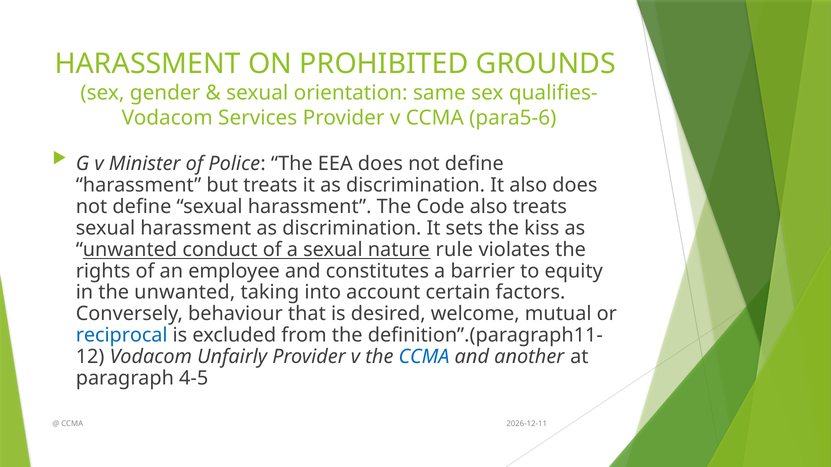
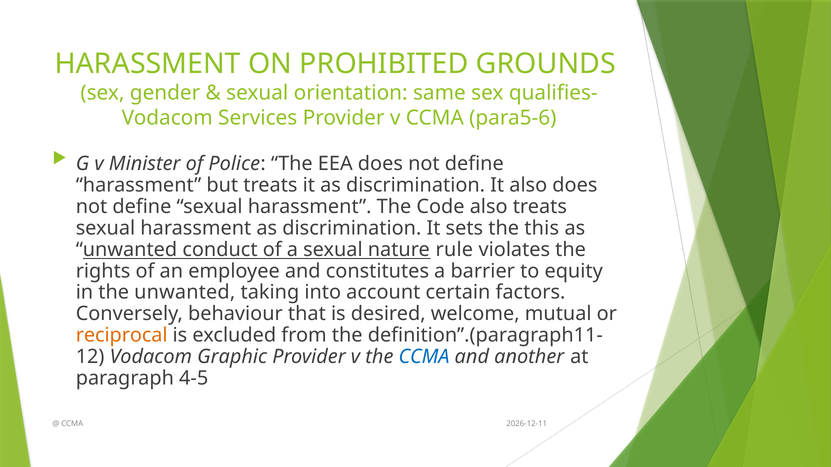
kiss: kiss -> this
reciprocal colour: blue -> orange
Unfairly: Unfairly -> Graphic
